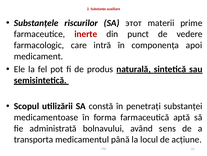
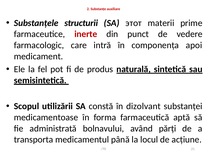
riscurilor: riscurilor -> structurii
penetraţi: penetraţi -> dizolvant
sens: sens -> părţi
